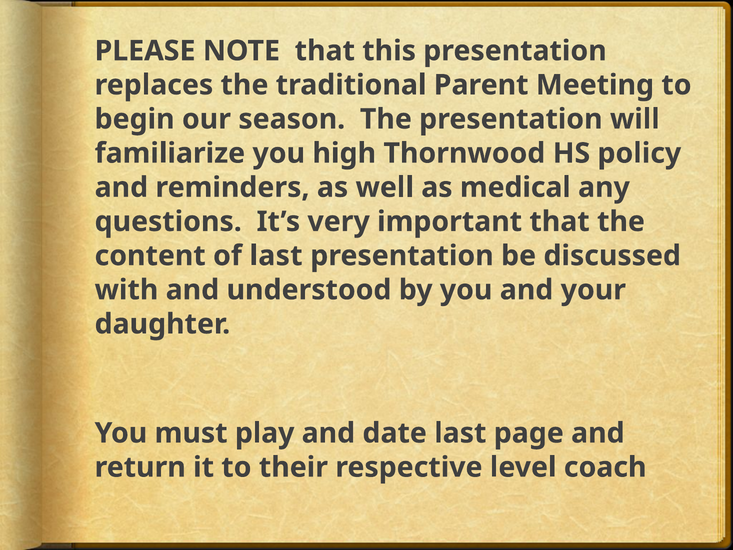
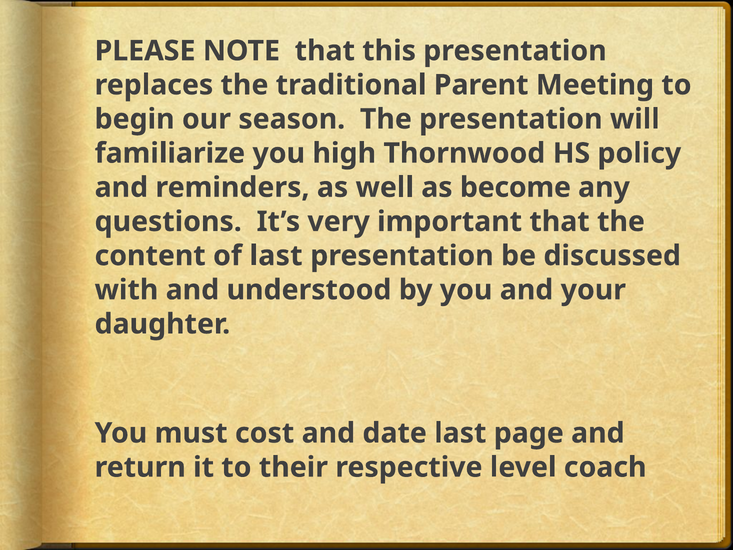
medical: medical -> become
play: play -> cost
